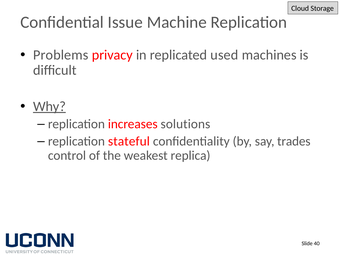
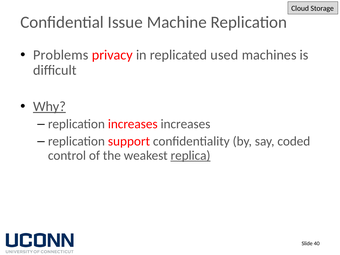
increases solutions: solutions -> increases
stateful: stateful -> support
trades: trades -> coded
replica underline: none -> present
